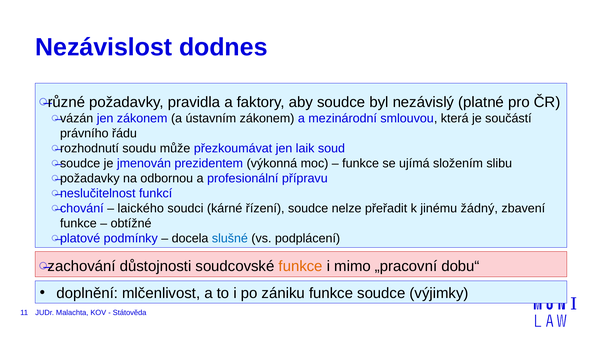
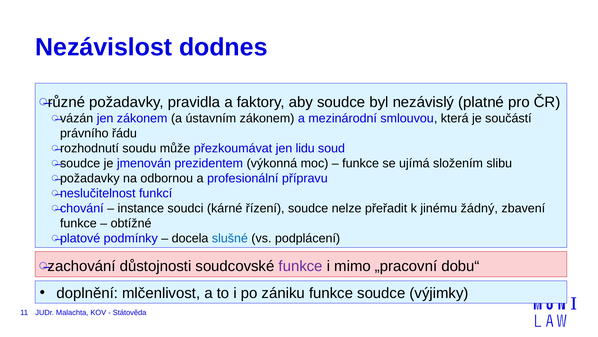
laik: laik -> lidu
laického: laického -> instance
funkce at (301, 266) colour: orange -> purple
